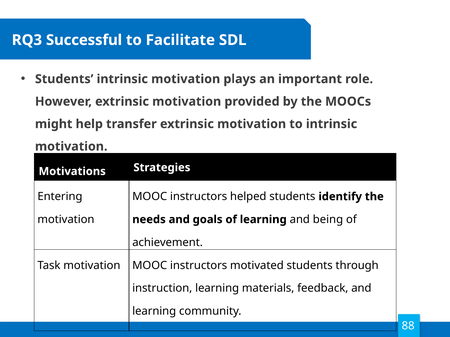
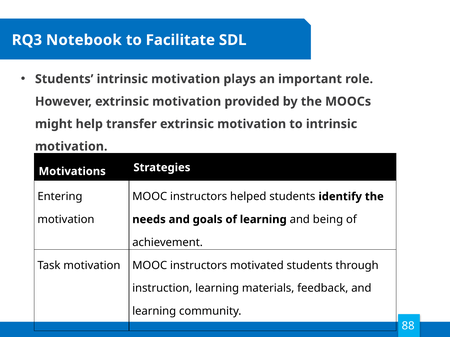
Successful: Successful -> Notebook
